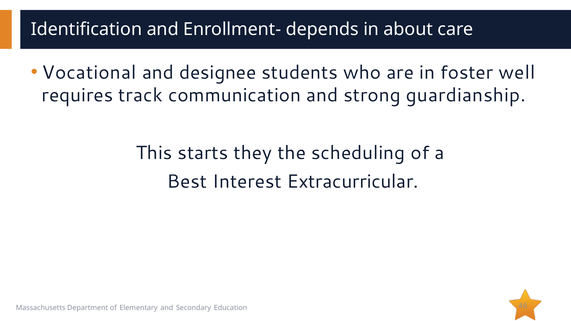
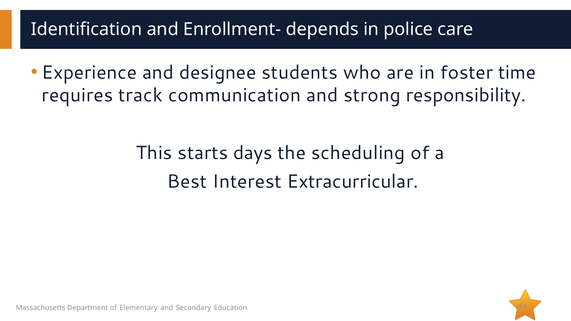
about: about -> police
Vocational: Vocational -> Experience
well: well -> time
guardianship: guardianship -> responsibility
they: they -> days
